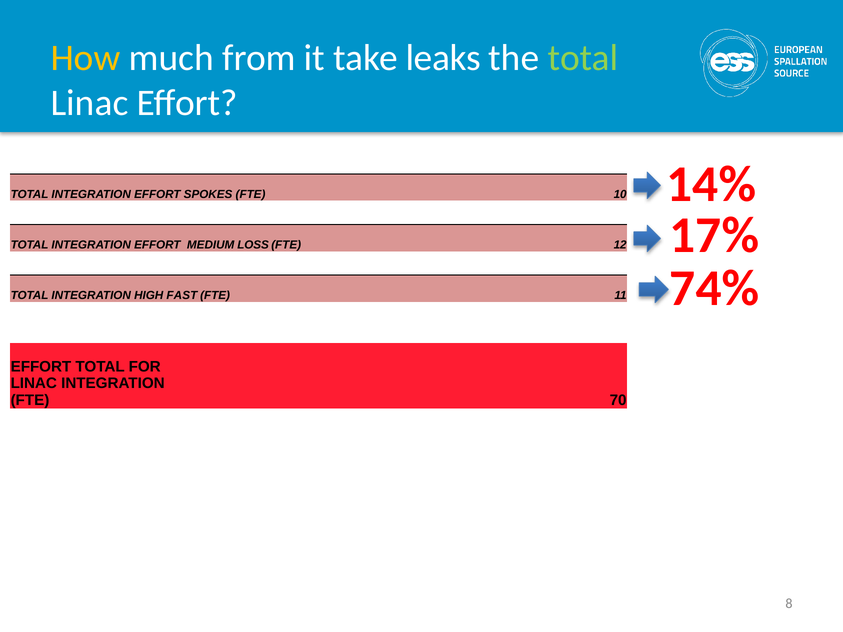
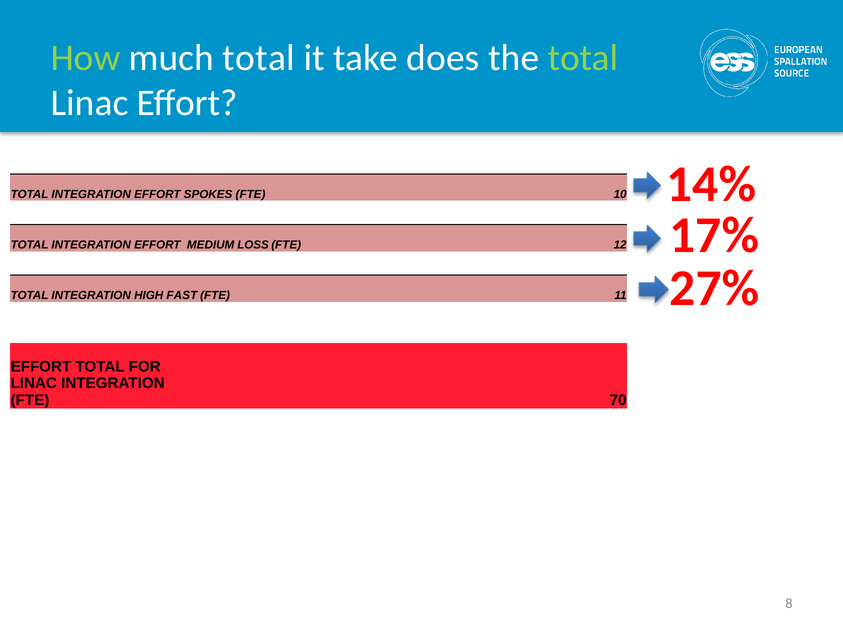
How colour: yellow -> light green
much from: from -> total
leaks: leaks -> does
74%: 74% -> 27%
